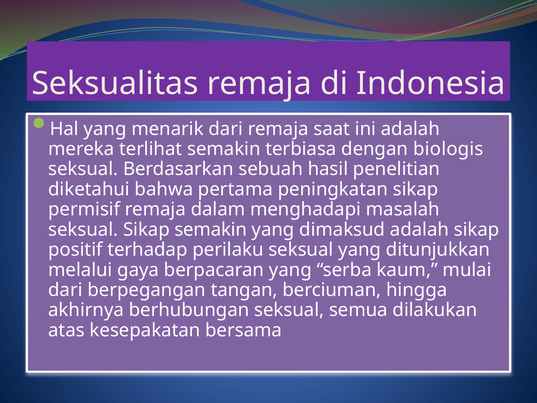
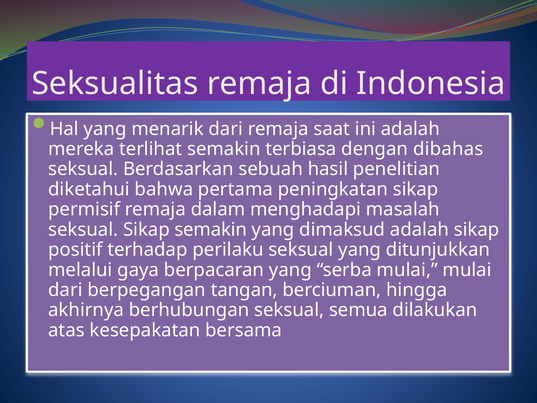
biologis: biologis -> dibahas
serba kaum: kaum -> mulai
